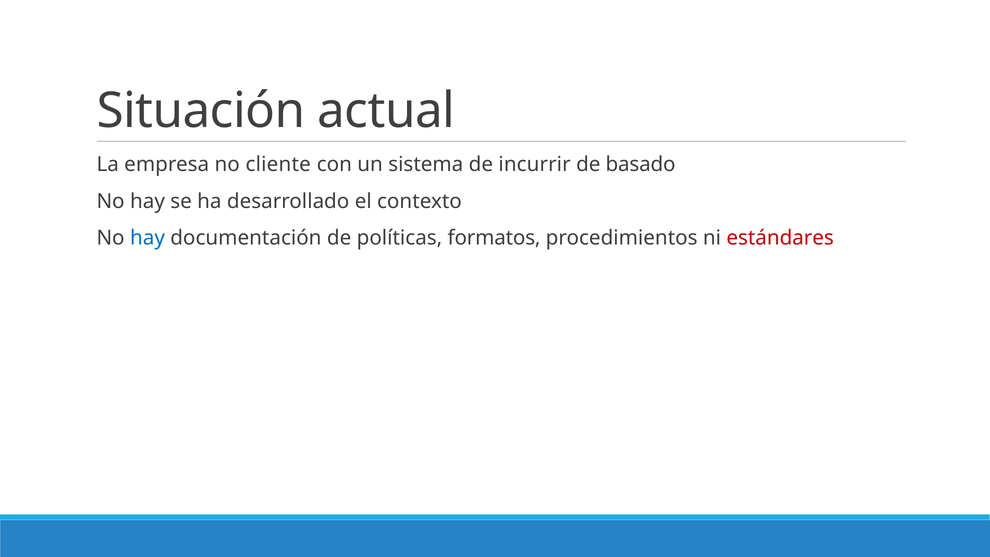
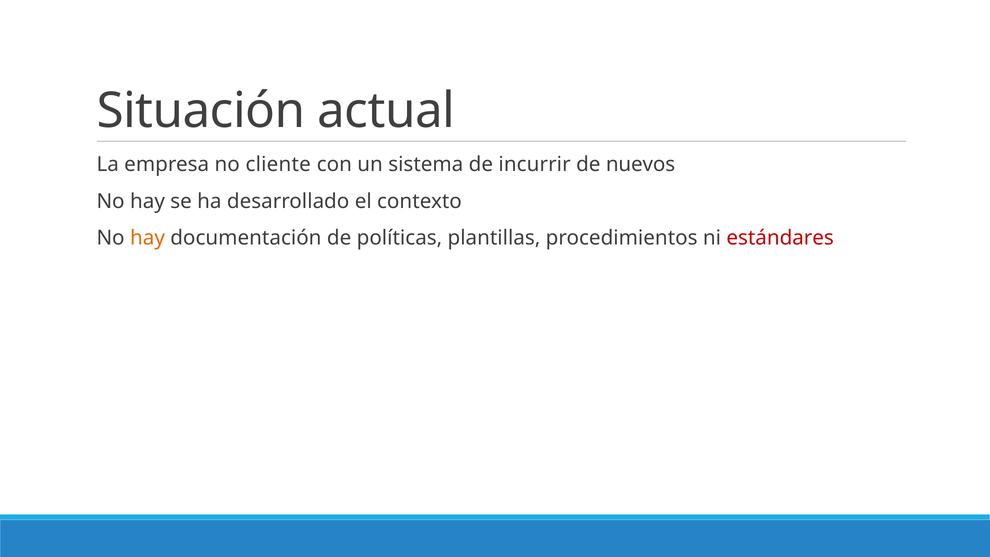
basado: basado -> nuevos
hay at (147, 238) colour: blue -> orange
formatos: formatos -> plantillas
